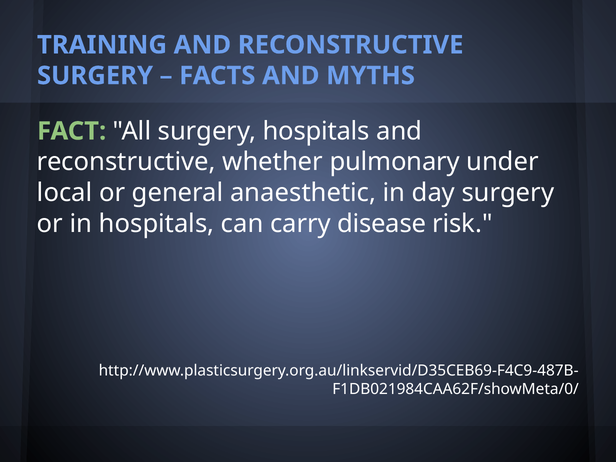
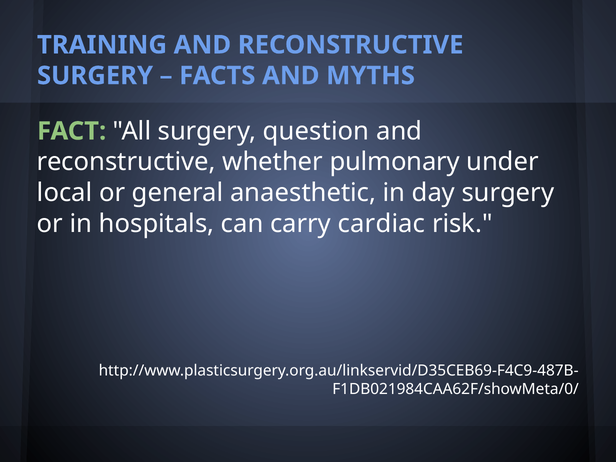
surgery hospitals: hospitals -> question
disease: disease -> cardiac
